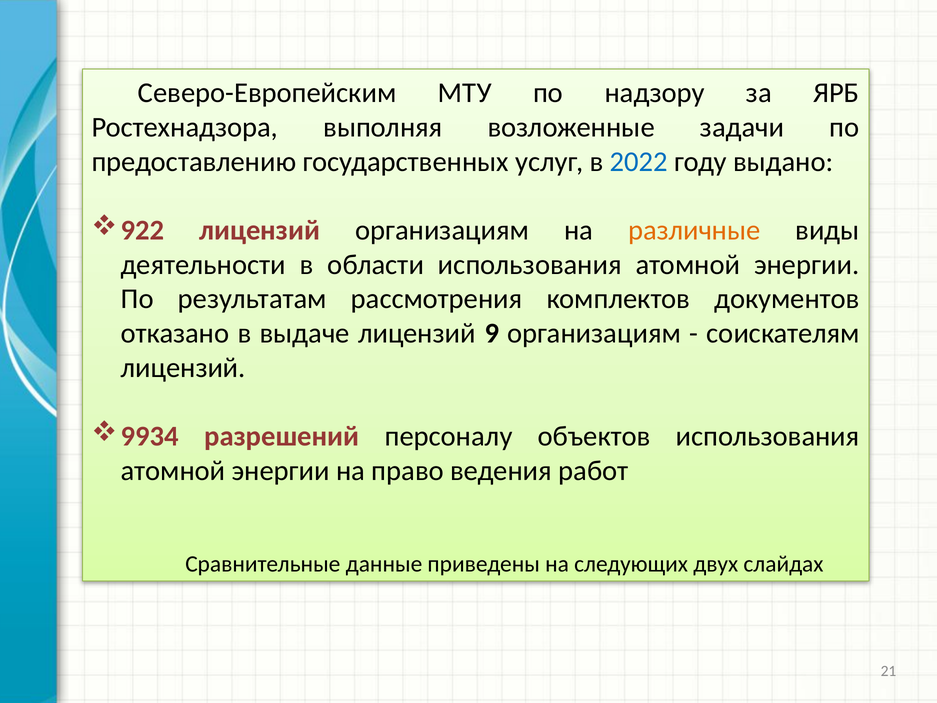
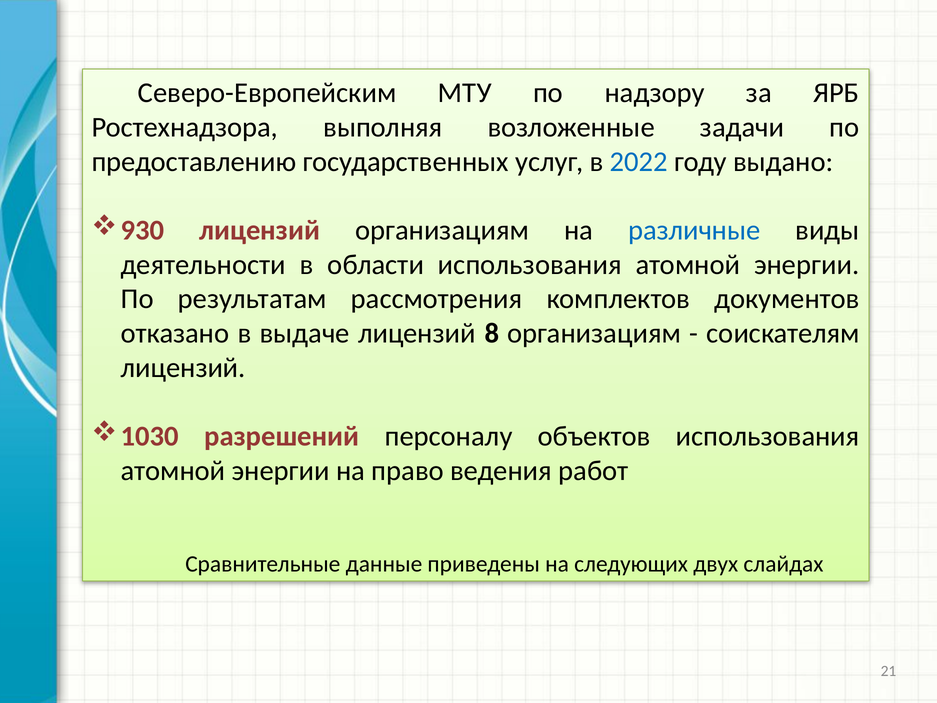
922: 922 -> 930
различные colour: orange -> blue
9: 9 -> 8
9934: 9934 -> 1030
